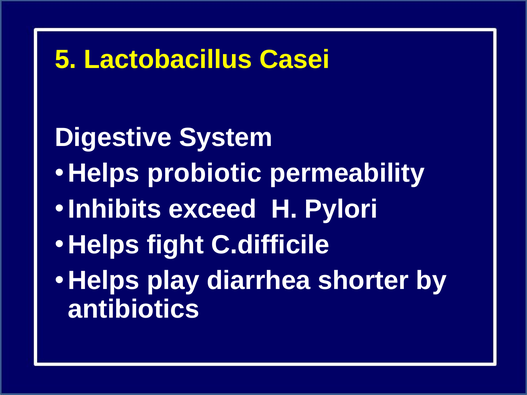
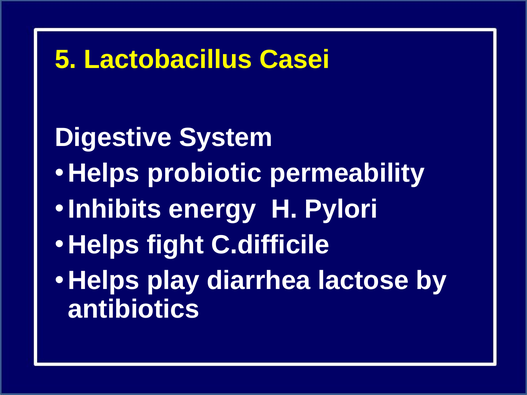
exceed: exceed -> energy
shorter: shorter -> lactose
